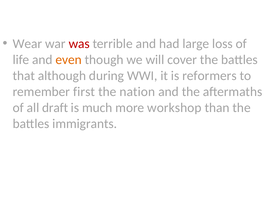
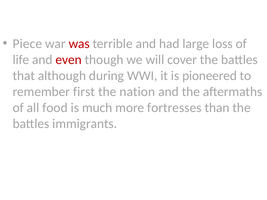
Wear: Wear -> Piece
even colour: orange -> red
reformers: reformers -> pioneered
draft: draft -> food
workshop: workshop -> fortresses
